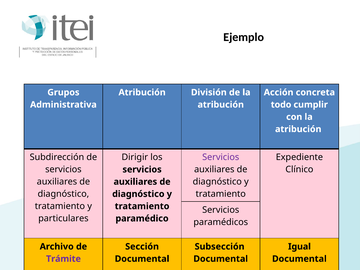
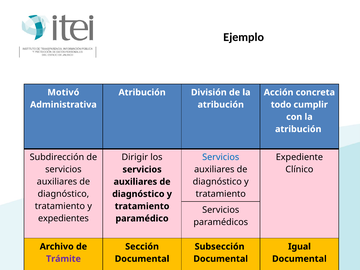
Grupos: Grupos -> Motivó
Servicios at (221, 157) colour: purple -> blue
particulares: particulares -> expedientes
